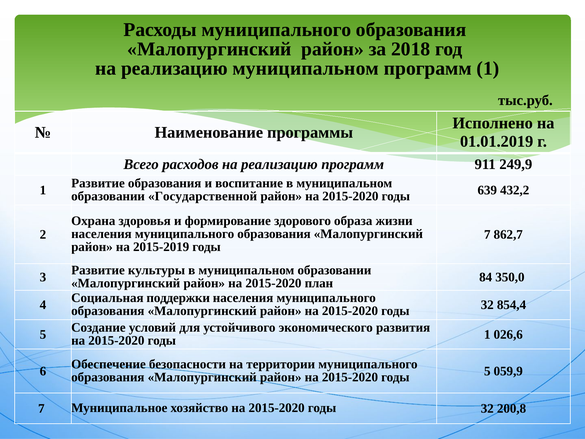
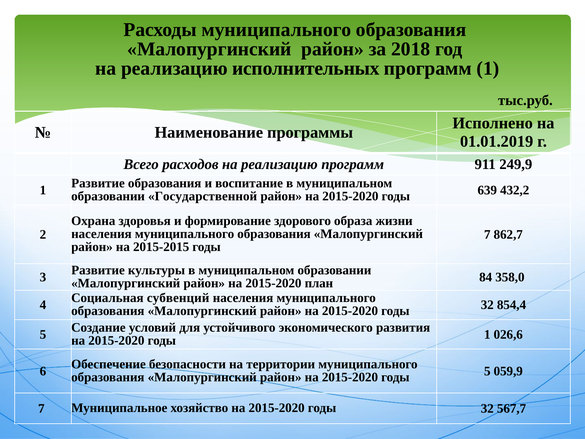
реализацию муниципальном: муниципальном -> исполнительных
2015-2019: 2015-2019 -> 2015-2015
350,0: 350,0 -> 358,0
поддержки: поддержки -> субвенций
200,8: 200,8 -> 567,7
